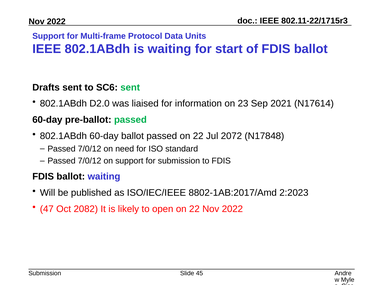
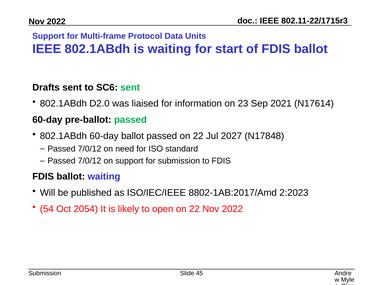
2072: 2072 -> 2027
47: 47 -> 54
2082: 2082 -> 2054
